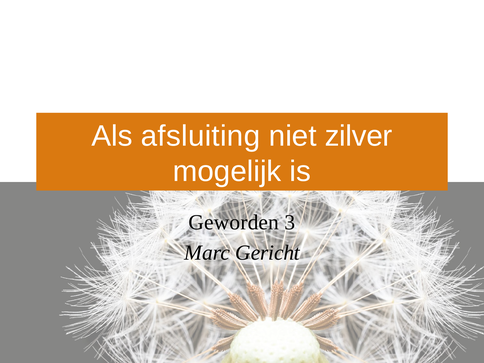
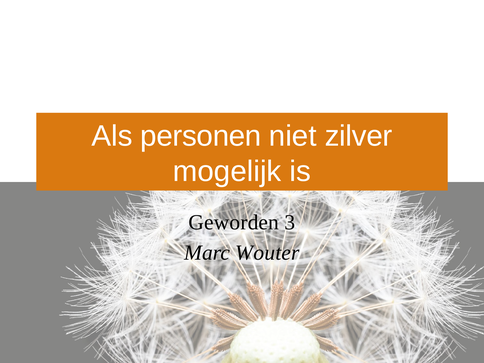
afsluiting: afsluiting -> personen
Gericht: Gericht -> Wouter
